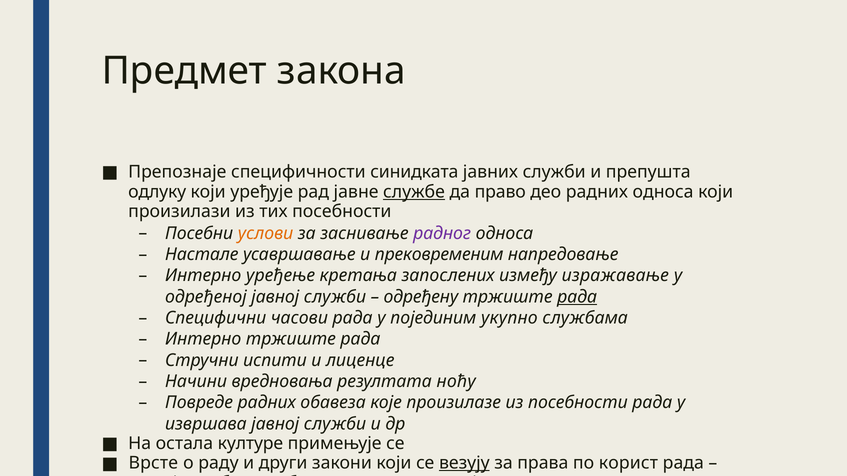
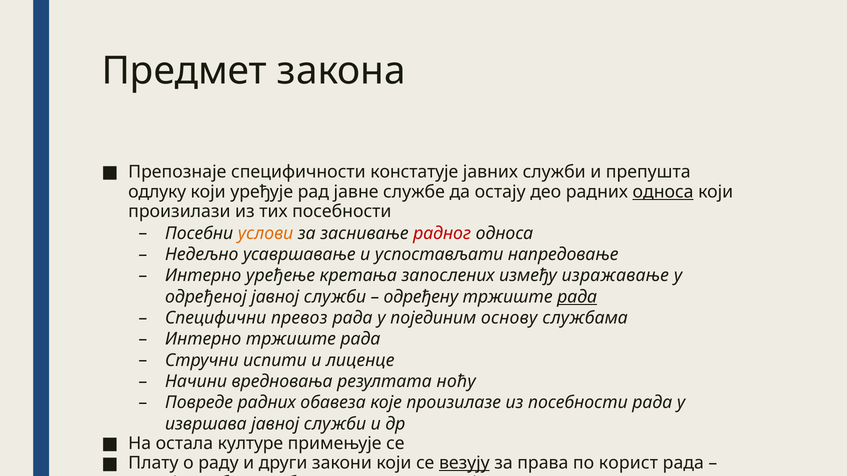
синидката: синидката -> констатује
службе at (414, 192) underline: present -> none
право: право -> остају
односа at (663, 192) underline: none -> present
радног colour: purple -> red
Настале: Настале -> Недељно
прековременим: прековременим -> успостављати
часови: часови -> превоз
укупно: укупно -> основу
Врсте: Врсте -> Плату
